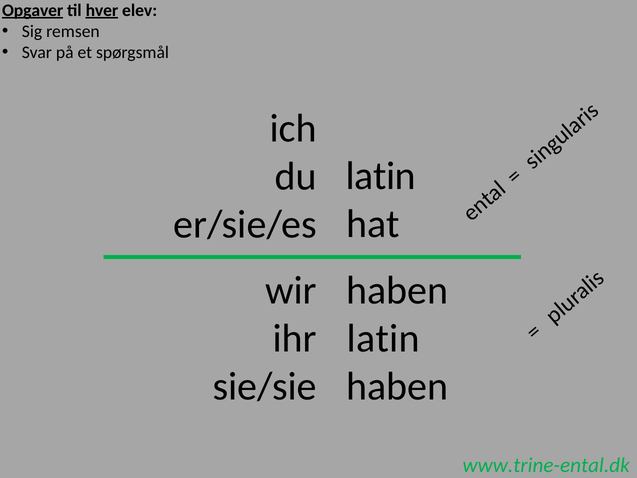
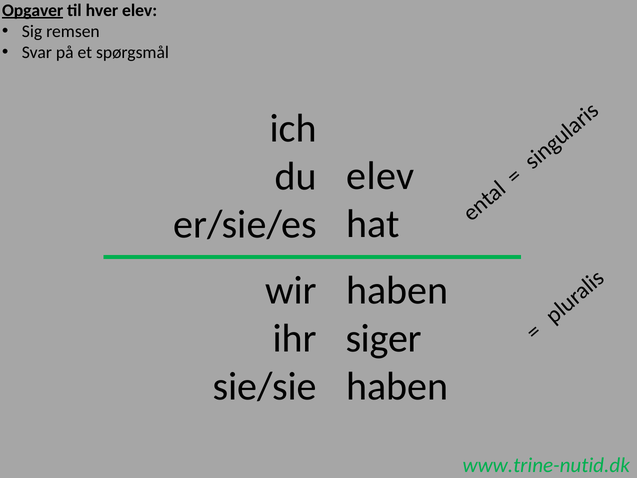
hver underline: present -> none
latin at (381, 176): latin -> elev
latin at (383, 338): latin -> siger
www.trine-ental.dk: www.trine-ental.dk -> www.trine-nutid.dk
